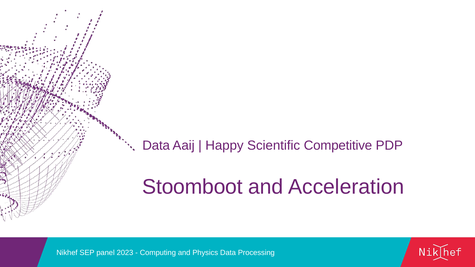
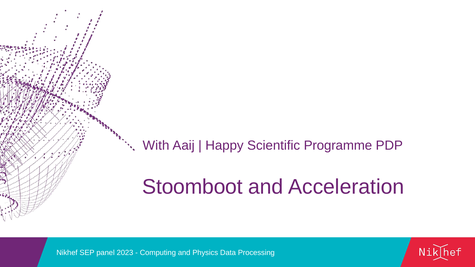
Data at (156, 146): Data -> With
Competitive: Competitive -> Programme
